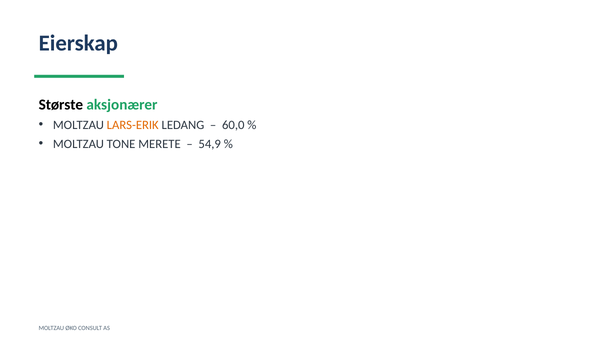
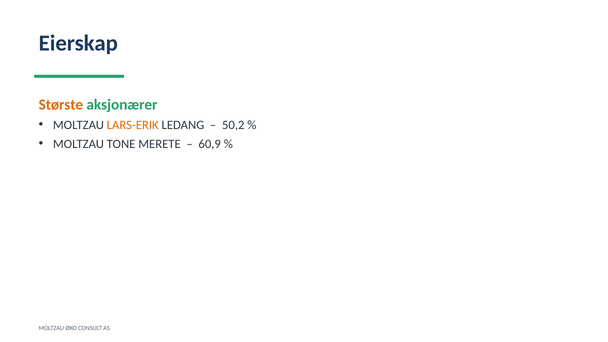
Største colour: black -> orange
60,0: 60,0 -> 50,2
54,9: 54,9 -> 60,9
